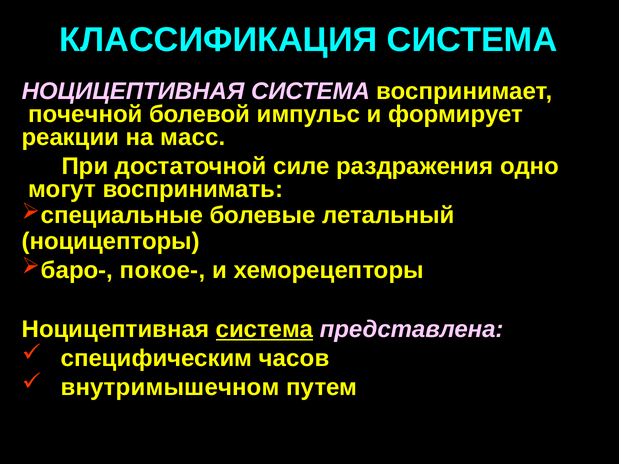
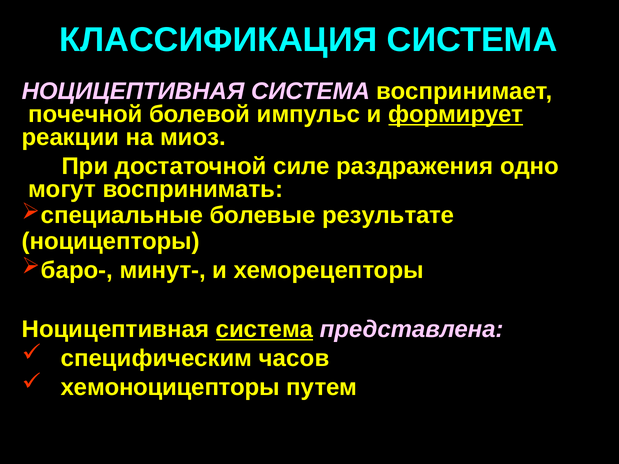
формирует underline: none -> present
масс: масс -> миоз
летальный: летальный -> результате
покое-: покое- -> минут-
внутримышечном: внутримышечном -> хемоноцицепторы
